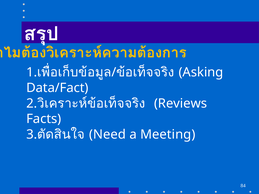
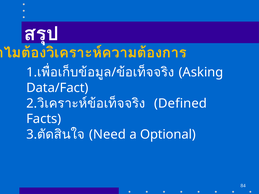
Reviews: Reviews -> Defined
Meeting: Meeting -> Optional
